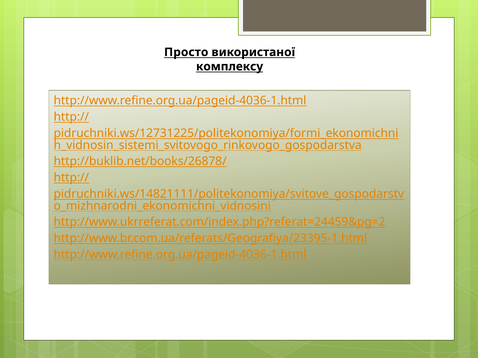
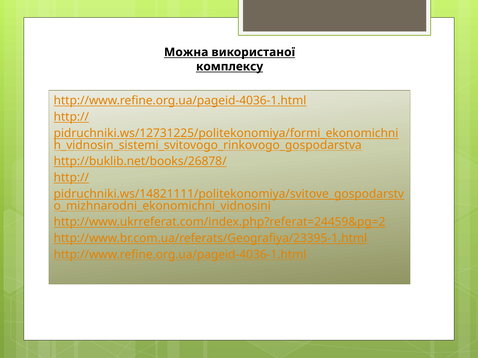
Просто: Просто -> Можна
